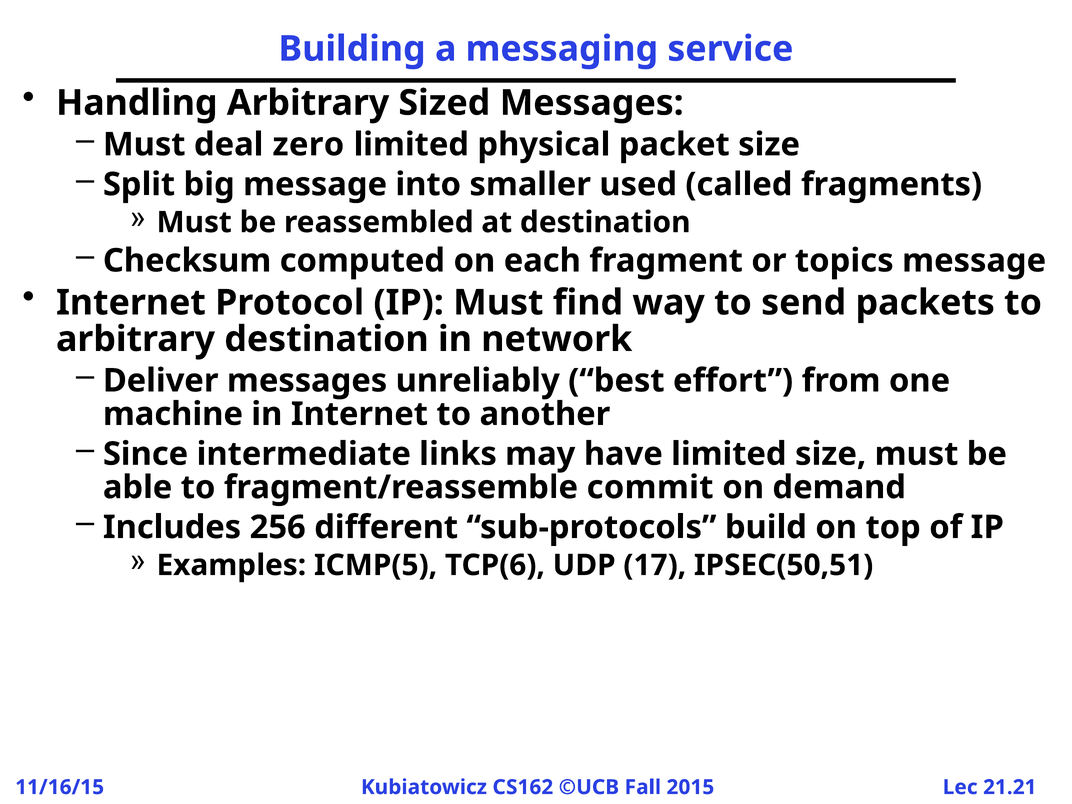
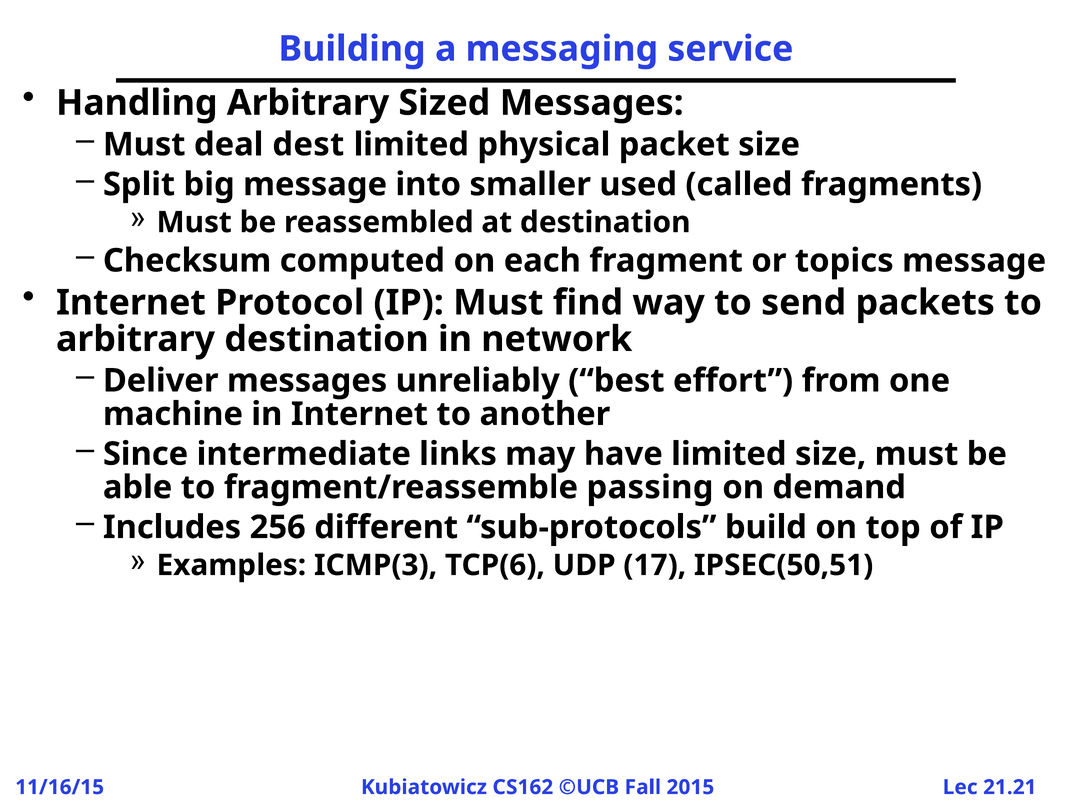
zero: zero -> dest
commit: commit -> passing
ICMP(5: ICMP(5 -> ICMP(3
